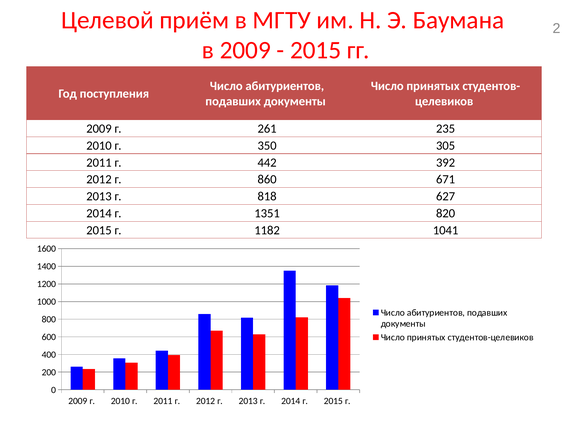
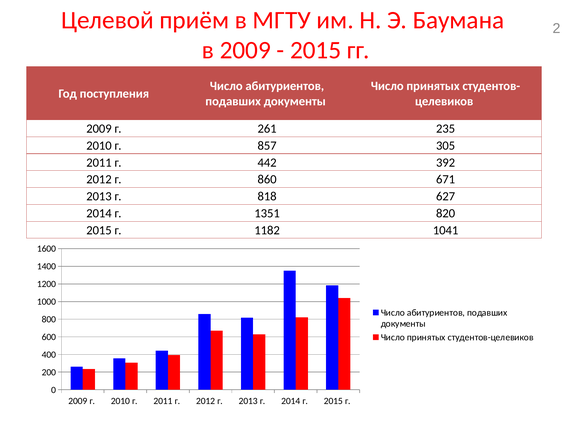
350: 350 -> 857
